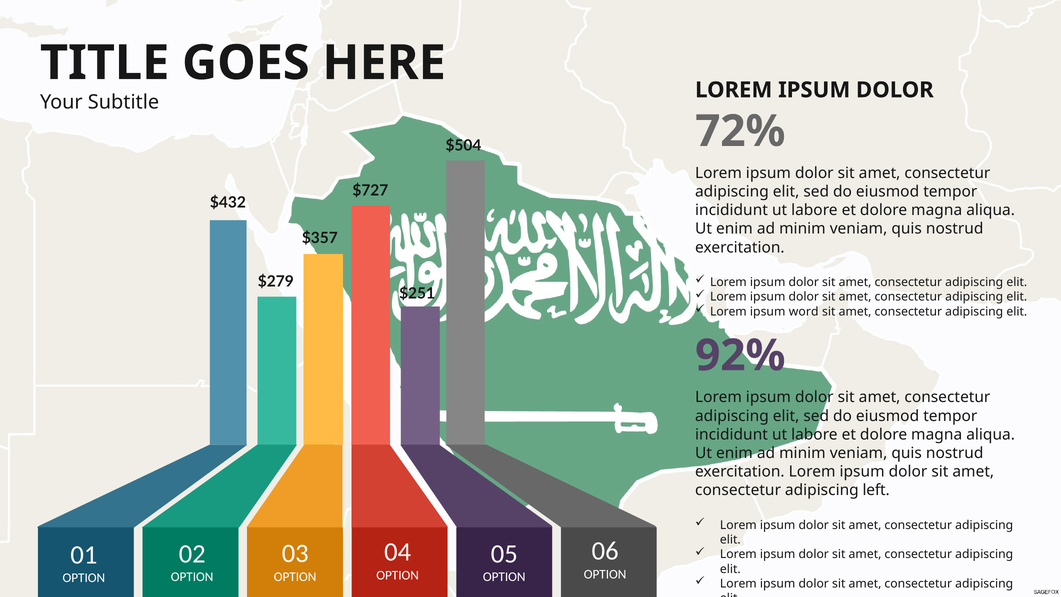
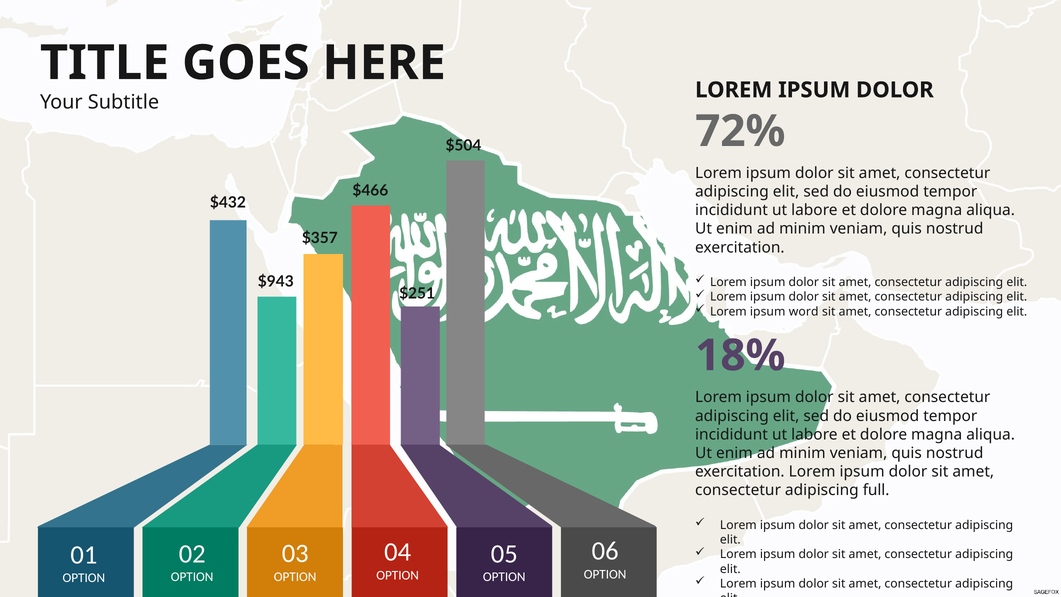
$727: $727 -> $466
$279: $279 -> $943
92%: 92% -> 18%
left: left -> full
